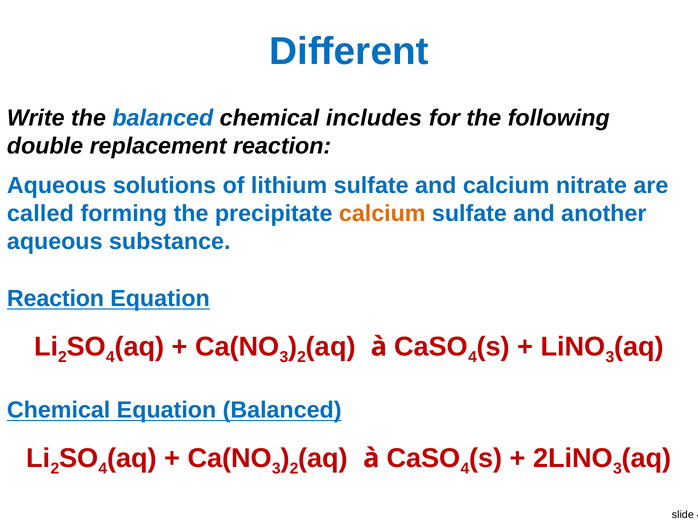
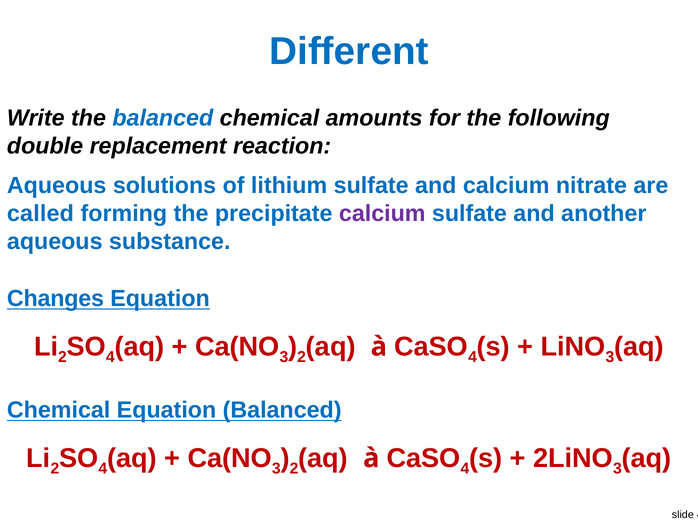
includes: includes -> amounts
calcium at (382, 214) colour: orange -> purple
Reaction at (56, 298): Reaction -> Changes
